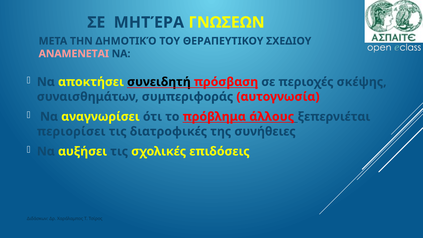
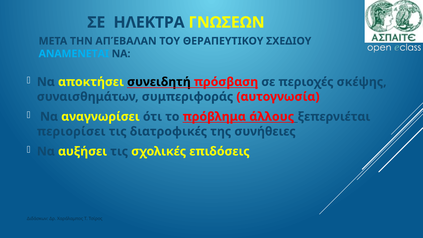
ΜΗΤΈΡΑ: ΜΗΤΈΡΑ -> ΗΛΕΚΤΡΑ
ΔΗΜΟΤΙΚΌ: ΔΗΜΟΤΙΚΌ -> ΑΠΈΒΑΛΑΝ
ΑΝΑΜΕΝΕΤΑΙ colour: pink -> light blue
